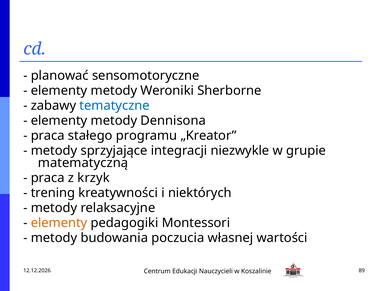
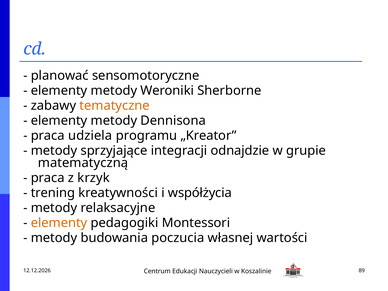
tematyczne colour: blue -> orange
stałego: stałego -> udziela
niezwykle: niezwykle -> odnajdzie
niektórych: niektórych -> współżycia
